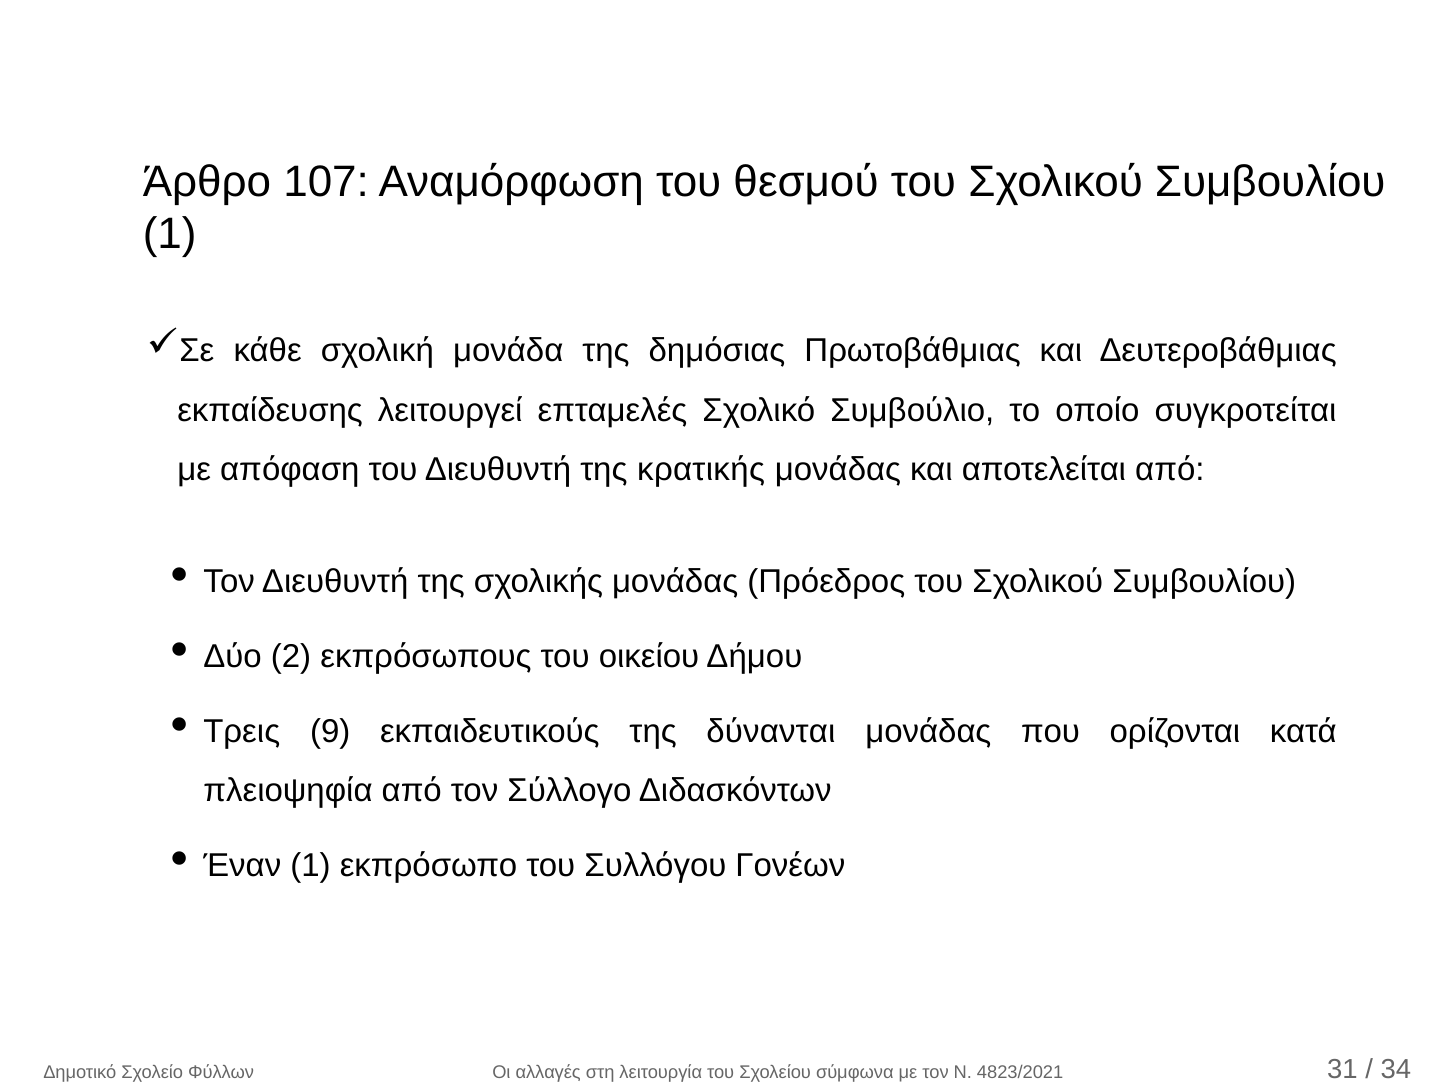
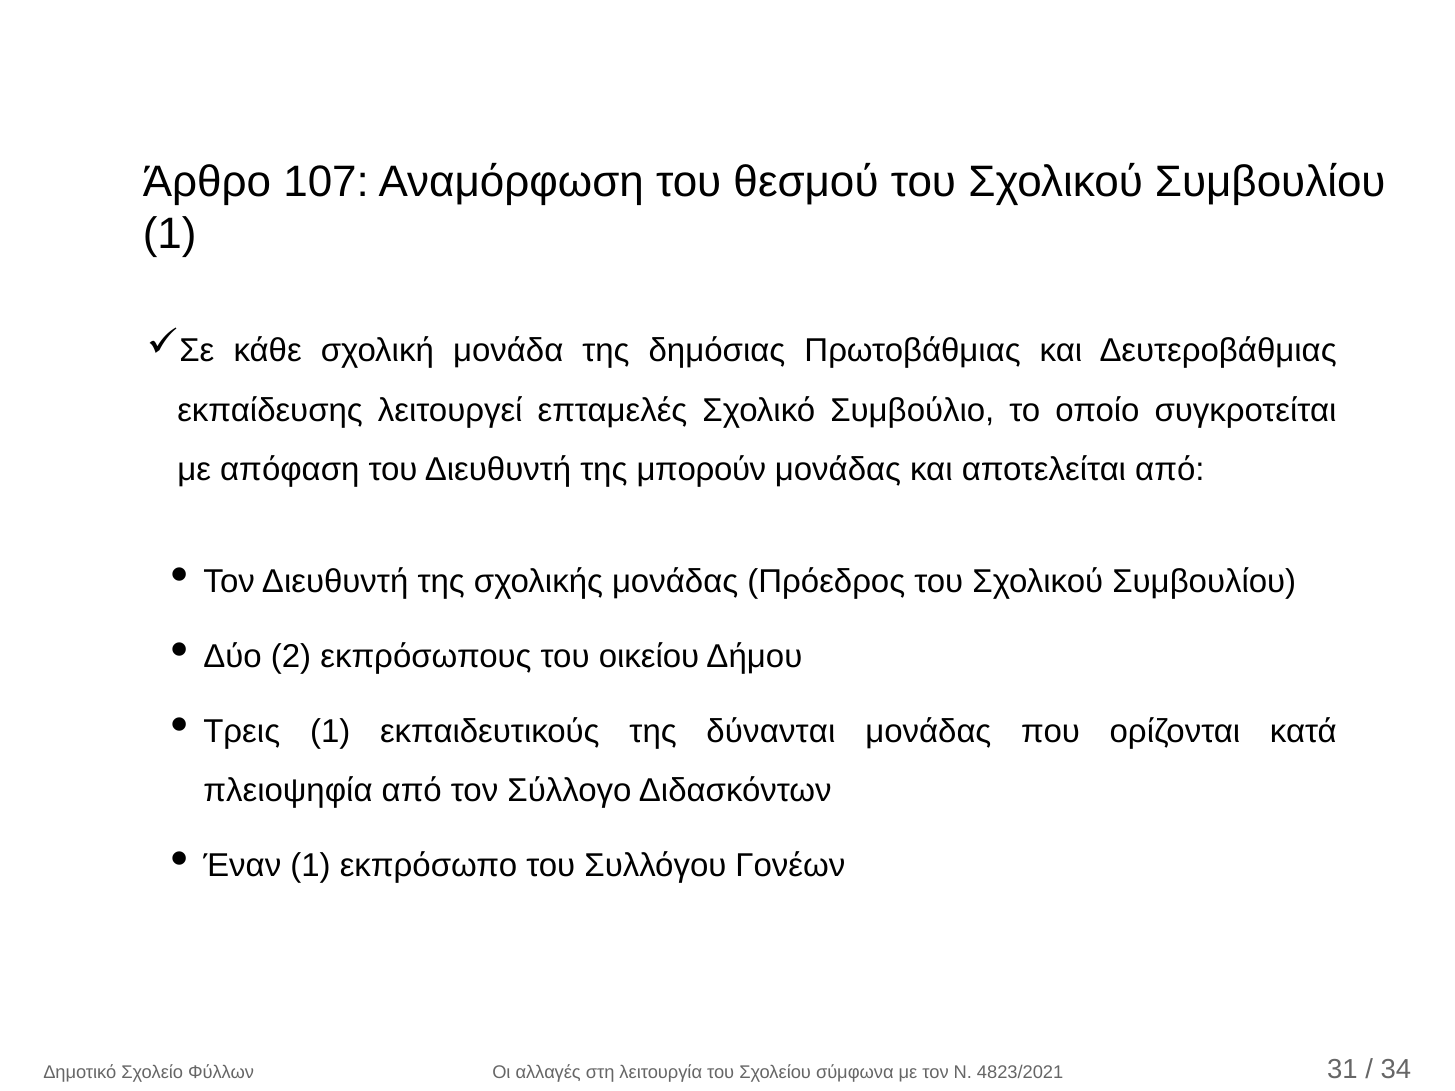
κρατικής: κρατικής -> μπορούν
Τρεις 9: 9 -> 1
